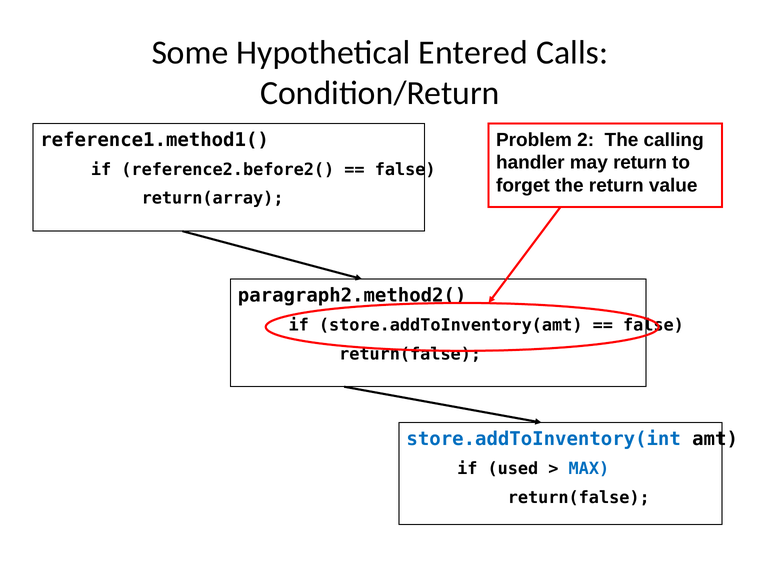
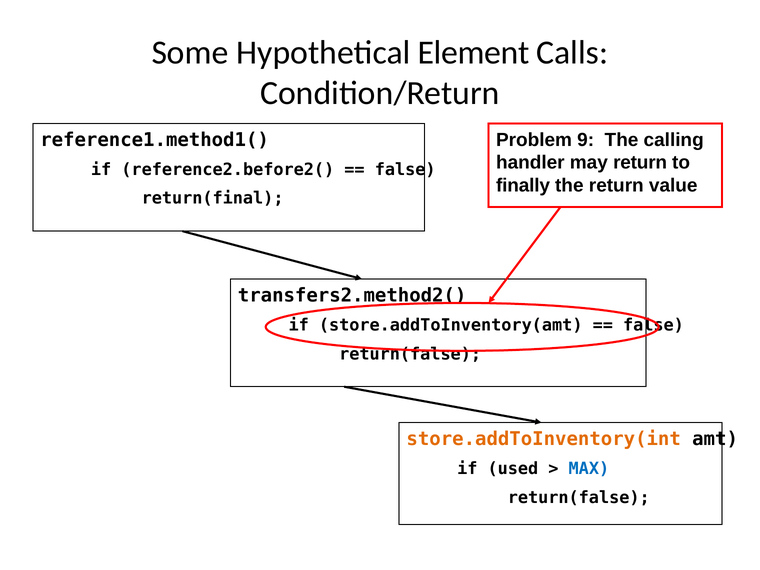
Entered: Entered -> Element
2: 2 -> 9
forget: forget -> finally
return(array: return(array -> return(final
paragraph2.method2(: paragraph2.method2( -> transfers2.method2(
store.addToInventory(int colour: blue -> orange
